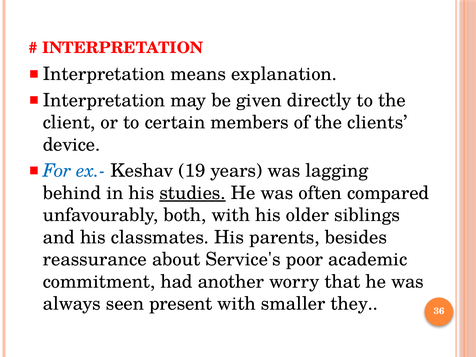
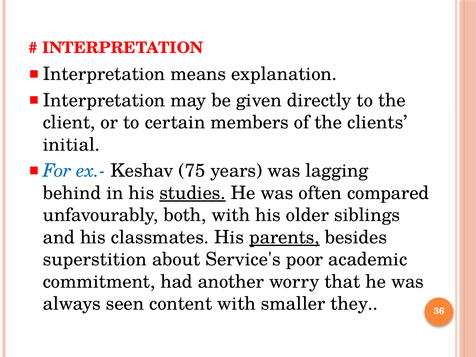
device: device -> initial
19: 19 -> 75
parents underline: none -> present
reassurance: reassurance -> superstition
present: present -> content
